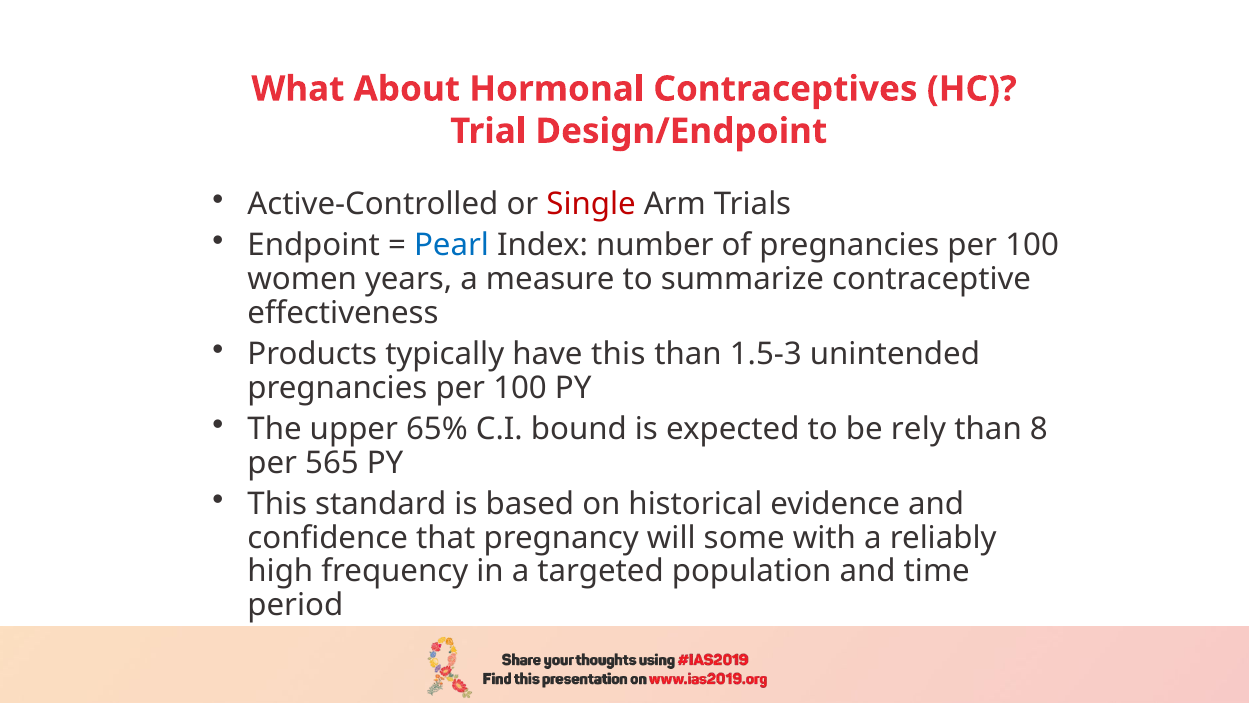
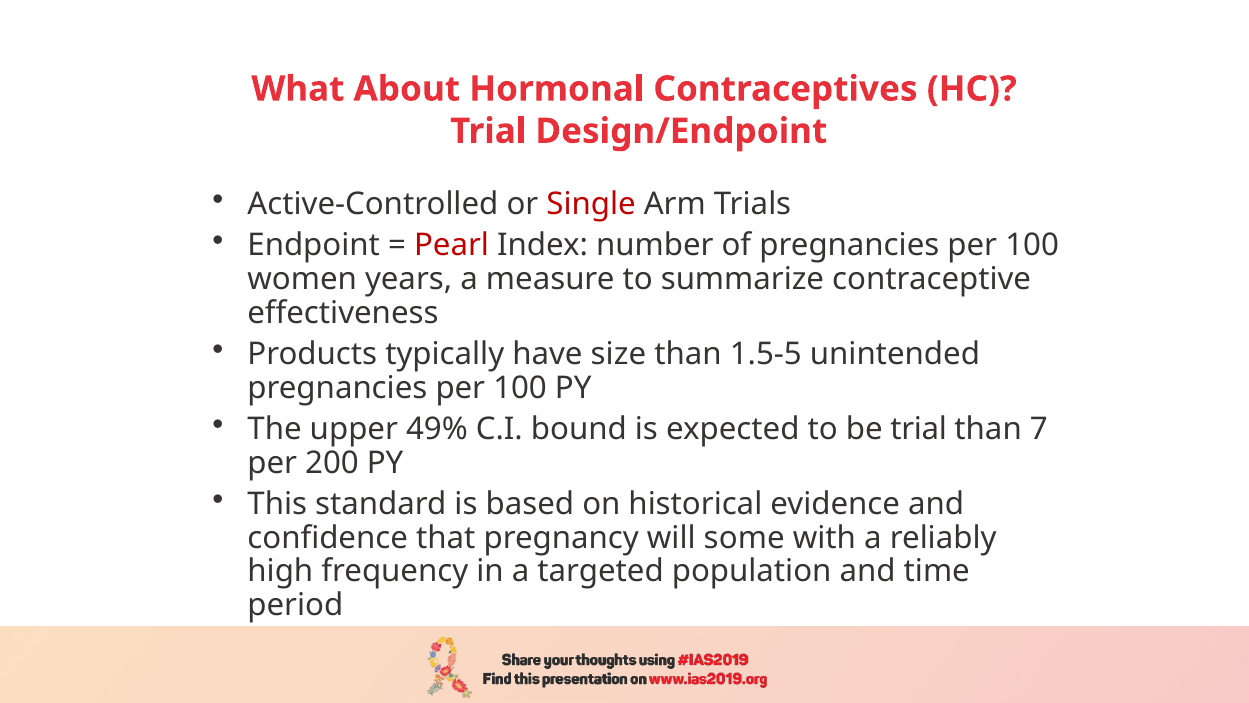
Pearl colour: blue -> red
have this: this -> size
1.5-3: 1.5-3 -> 1.5-5
65%: 65% -> 49%
be rely: rely -> trial
8: 8 -> 7
565: 565 -> 200
